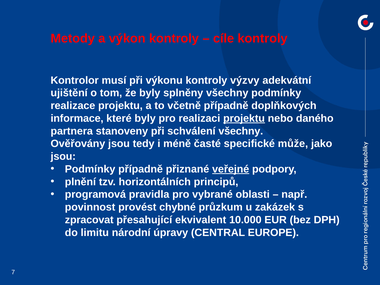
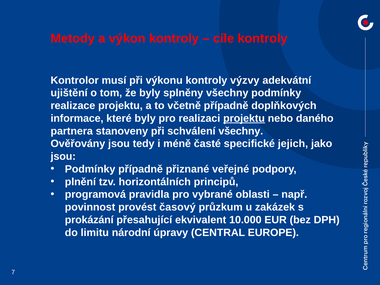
může: může -> jejich
veřejné underline: present -> none
chybné: chybné -> časový
zpracovat: zpracovat -> prokázání
